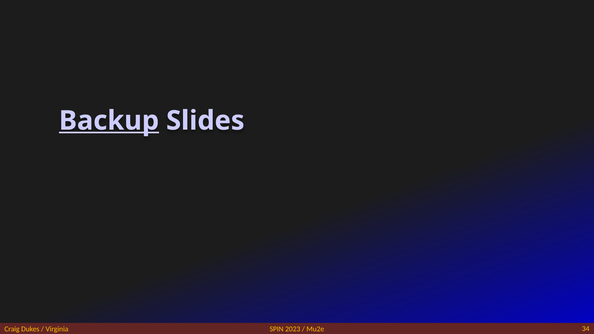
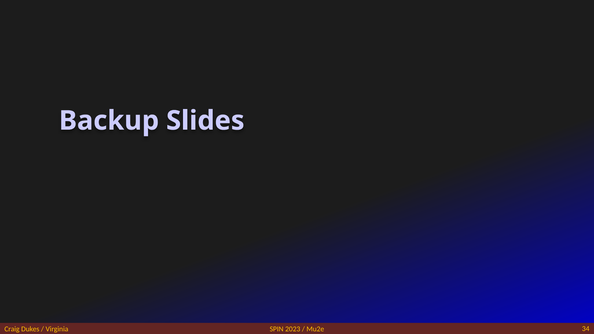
Backup underline: present -> none
